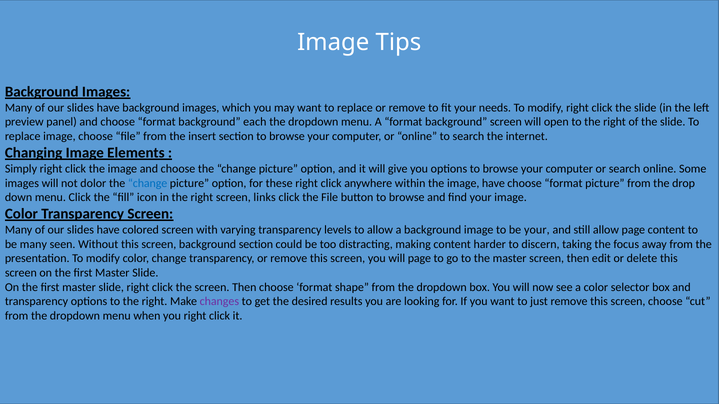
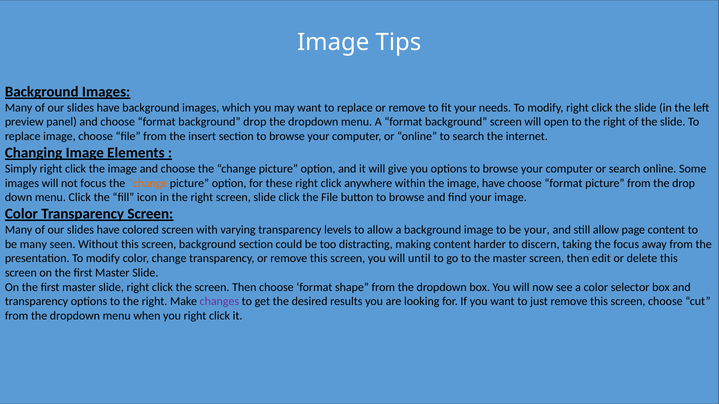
background each: each -> drop
not dolor: dolor -> focus
change at (148, 183) colour: blue -> orange
screen links: links -> slide
will page: page -> until
